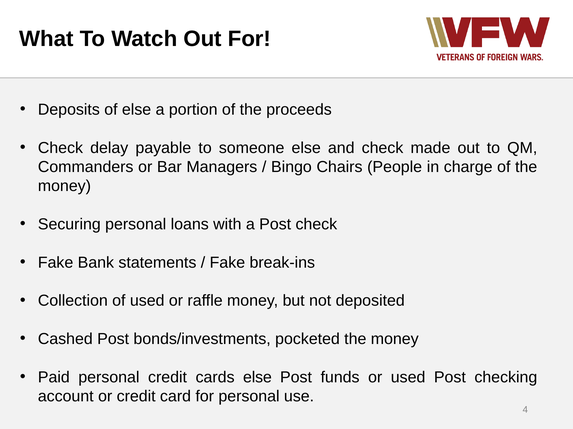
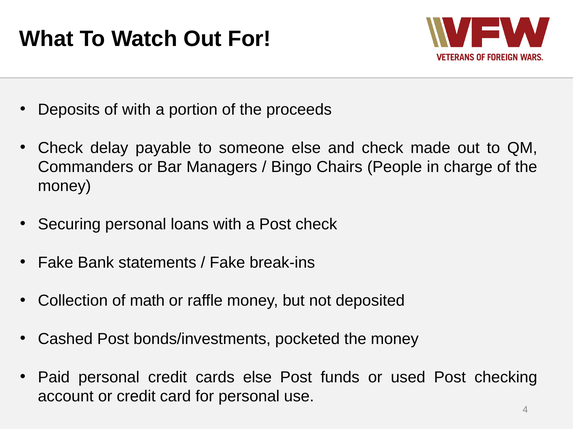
of else: else -> with
of used: used -> math
